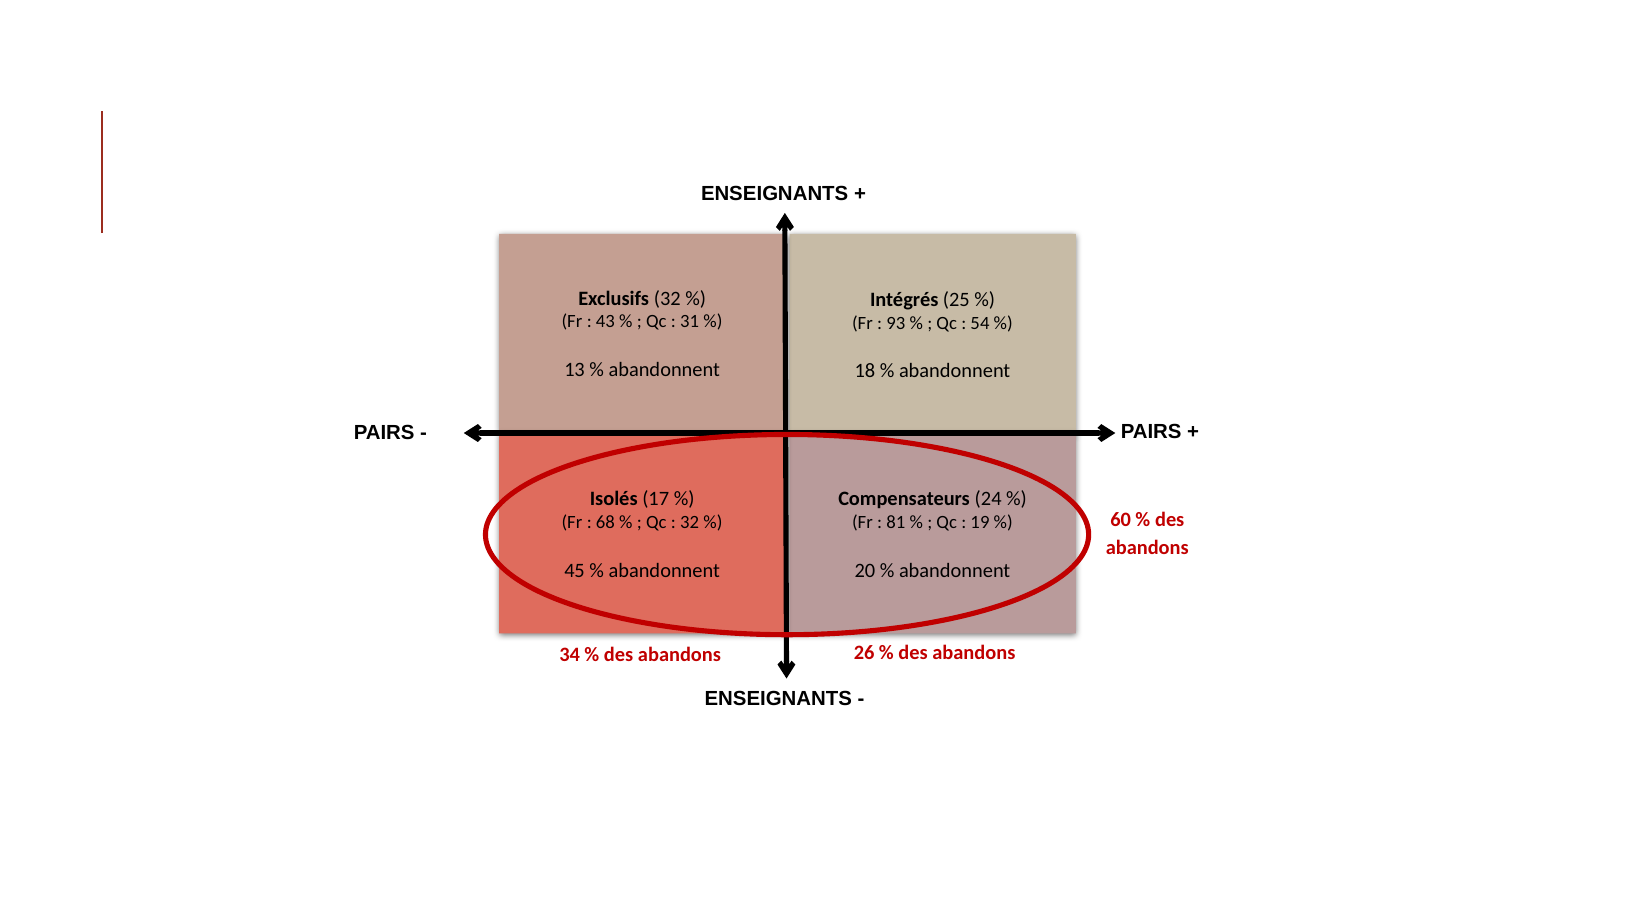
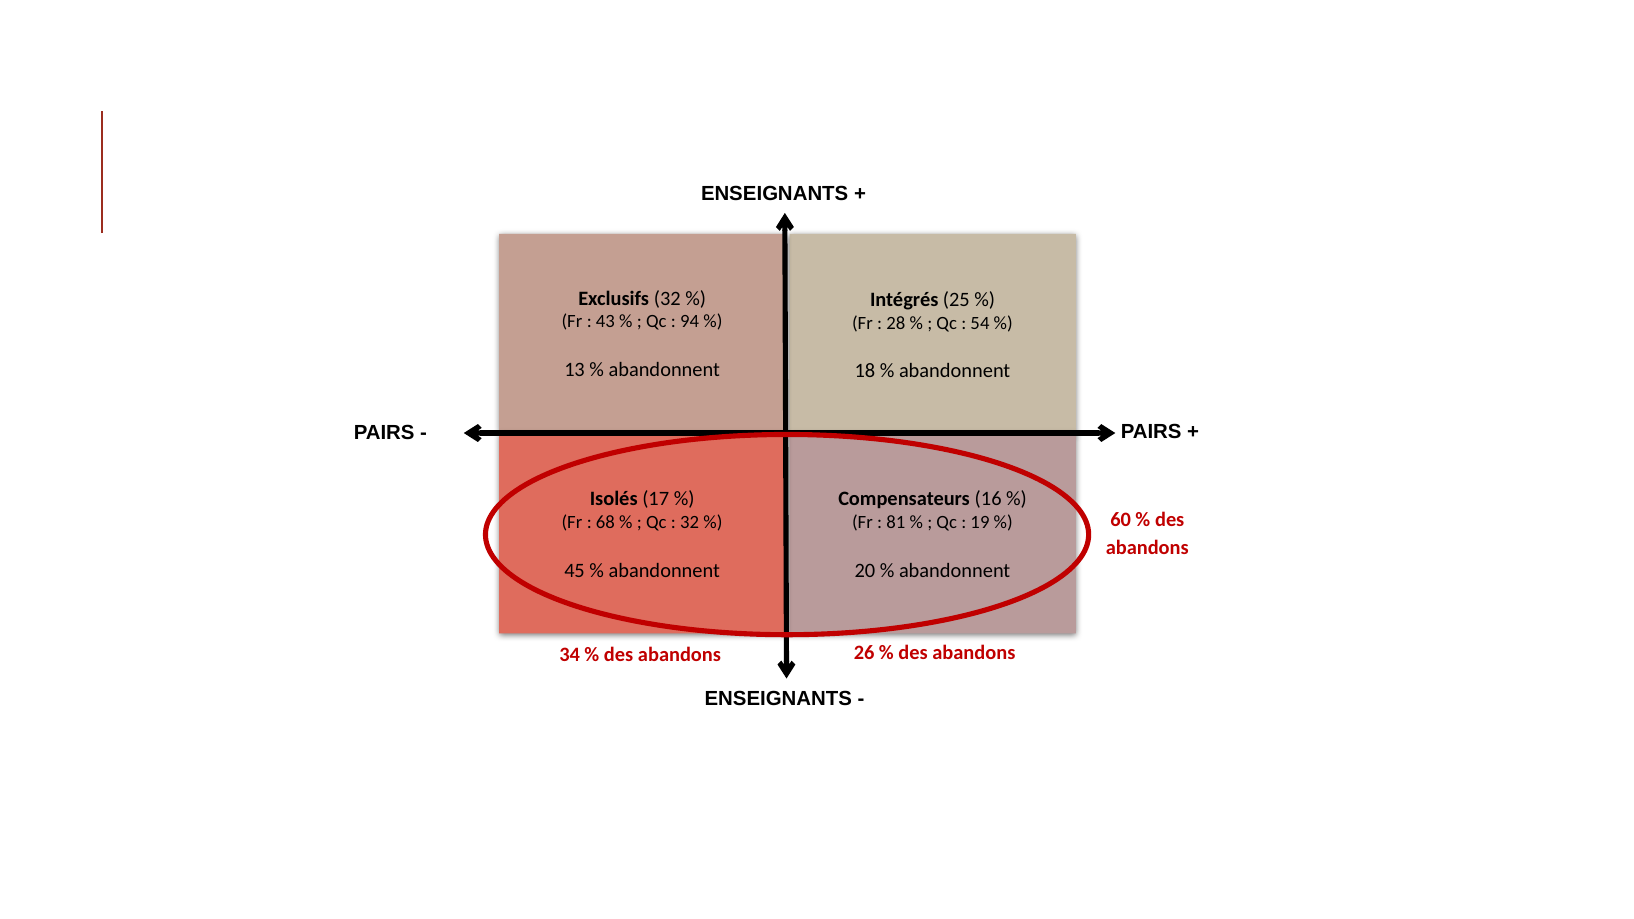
31: 31 -> 94
93: 93 -> 28
24: 24 -> 16
